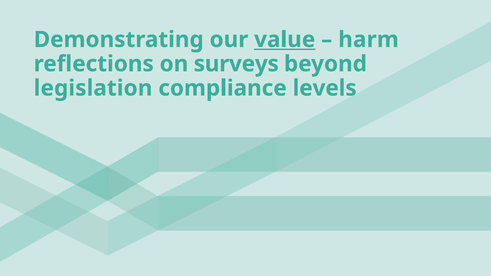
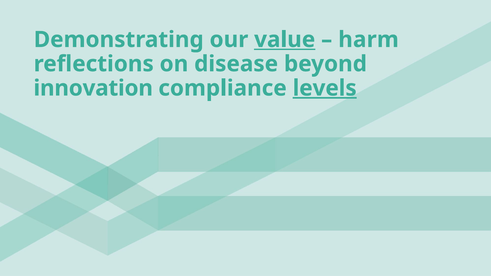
surveys: surveys -> disease
legislation: legislation -> innovation
levels underline: none -> present
